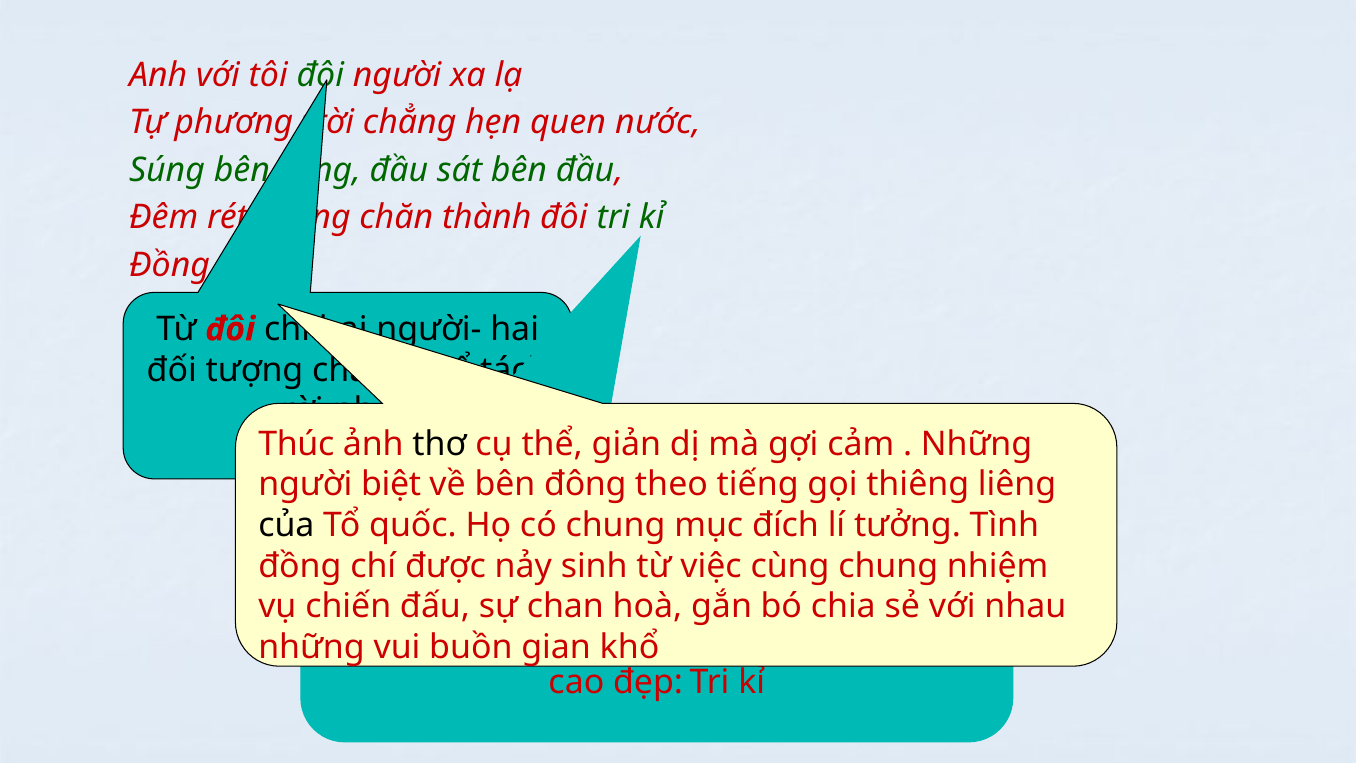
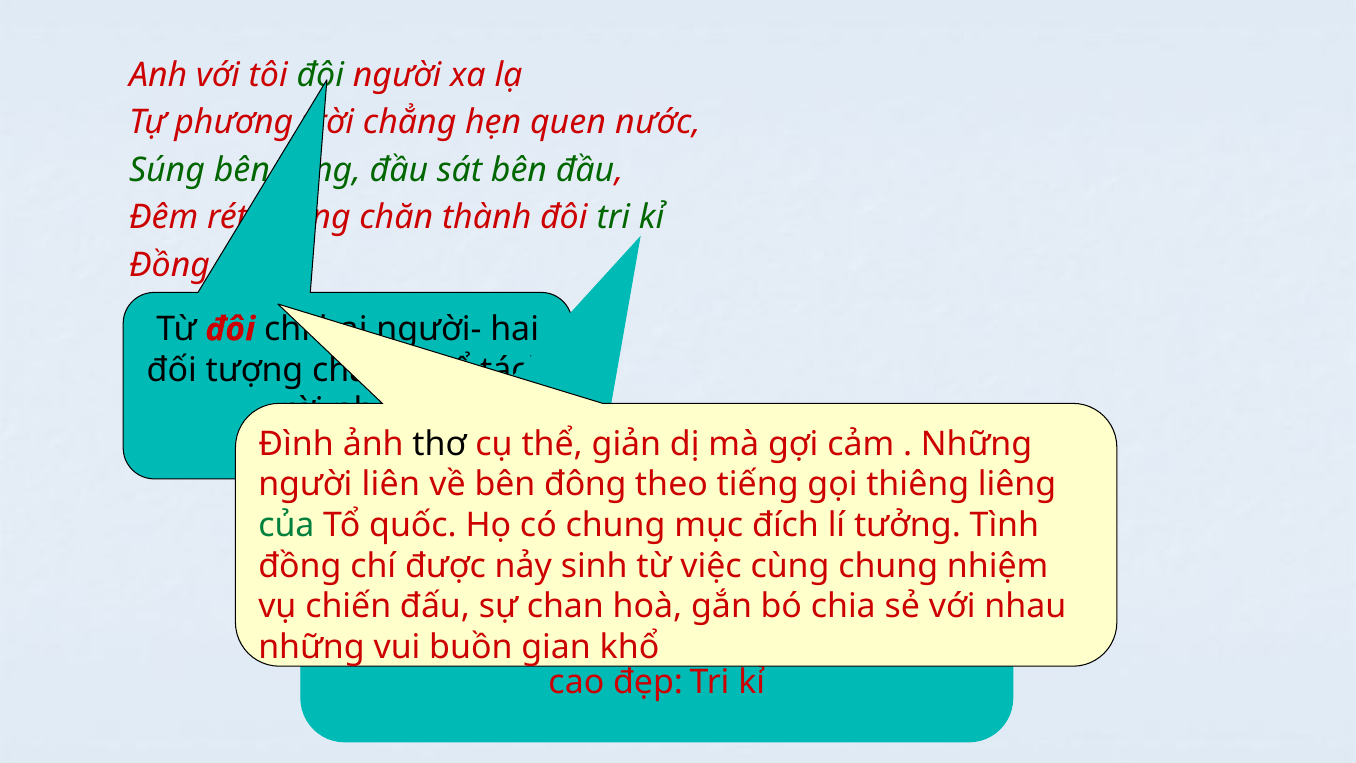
Thúc: Thúc -> Đình
biệt: biệt -> liên
của at (286, 525) colour: black -> green
